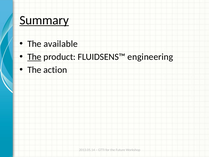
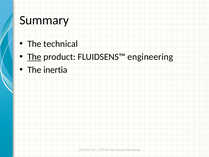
Summary underline: present -> none
available: available -> technical
action: action -> inertia
